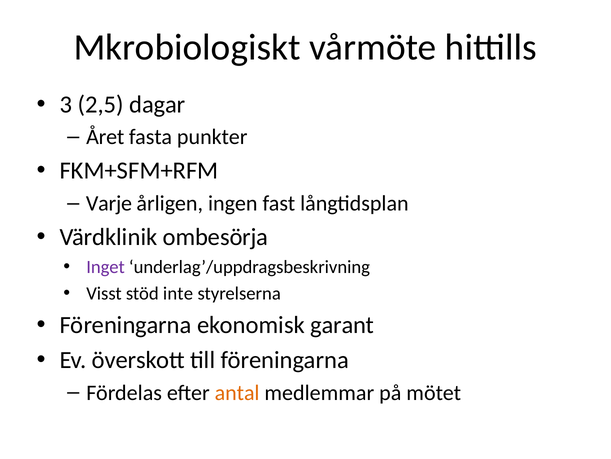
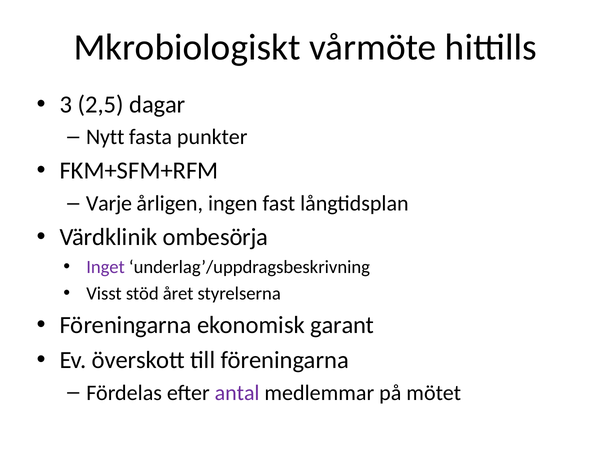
Året: Året -> Nytt
inte: inte -> året
antal colour: orange -> purple
